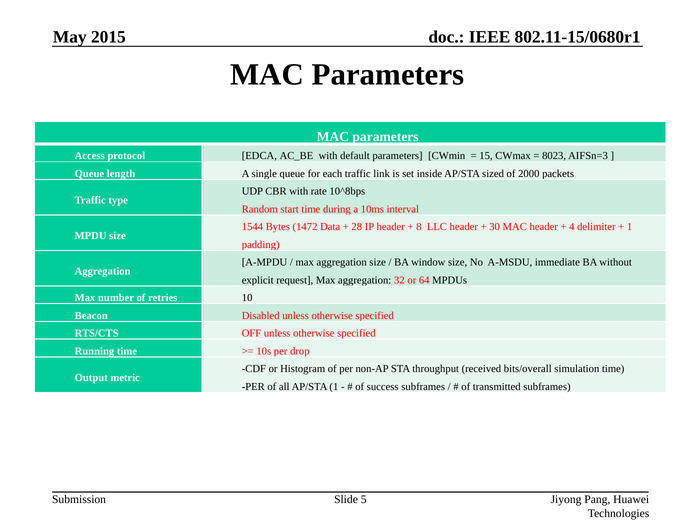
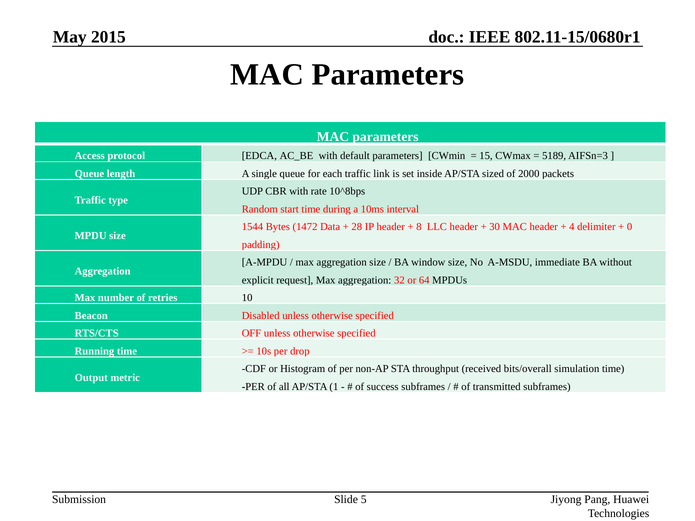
8023: 8023 -> 5189
1 at (630, 227): 1 -> 0
